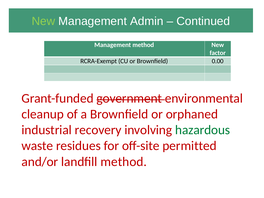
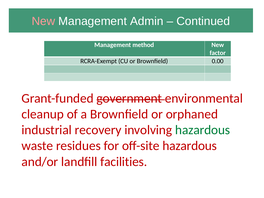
New at (43, 21) colour: light green -> pink
off-site permitted: permitted -> hazardous
landfill method: method -> facilities
